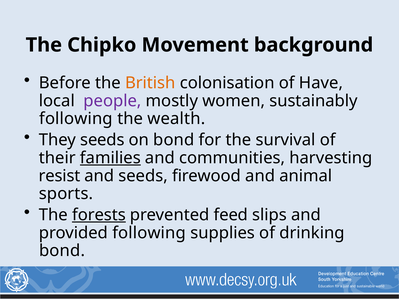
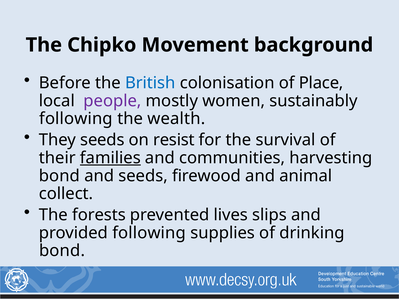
British colour: orange -> blue
Have: Have -> Place
on bond: bond -> resist
resist at (60, 176): resist -> bond
sports: sports -> collect
forests underline: present -> none
feed: feed -> lives
